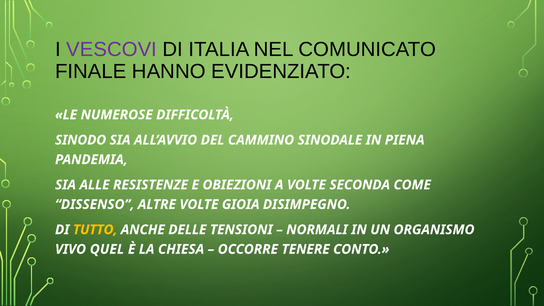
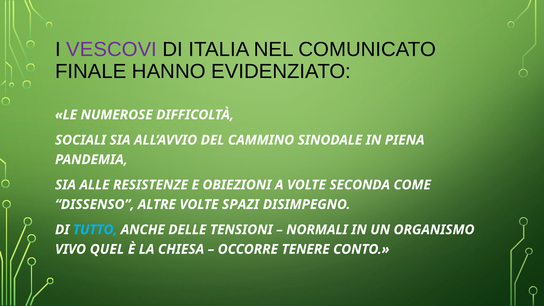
SINODO: SINODO -> SOCIALI
GIOIA: GIOIA -> SPAZI
TUTTO colour: yellow -> light blue
